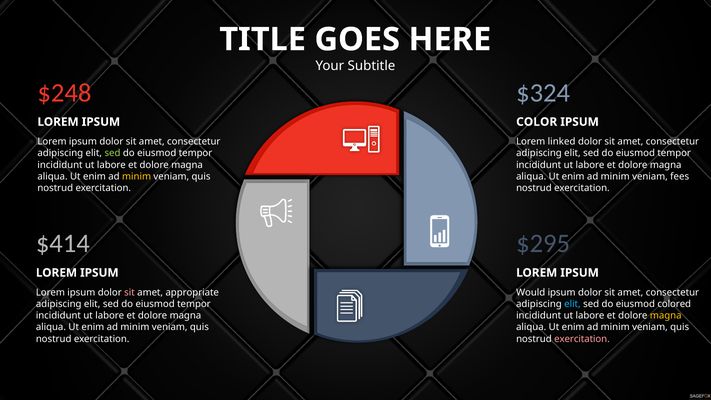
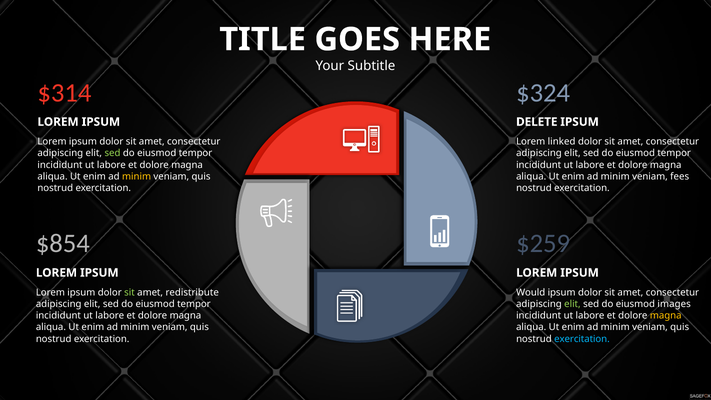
$248: $248 -> $314
COLOR: COLOR -> DELETE
$414: $414 -> $854
$295: $295 -> $259
sit at (129, 293) colour: pink -> light green
appropriate: appropriate -> redistribute
elit at (572, 304) colour: light blue -> light green
colored: colored -> images
exercitation at (582, 339) colour: pink -> light blue
